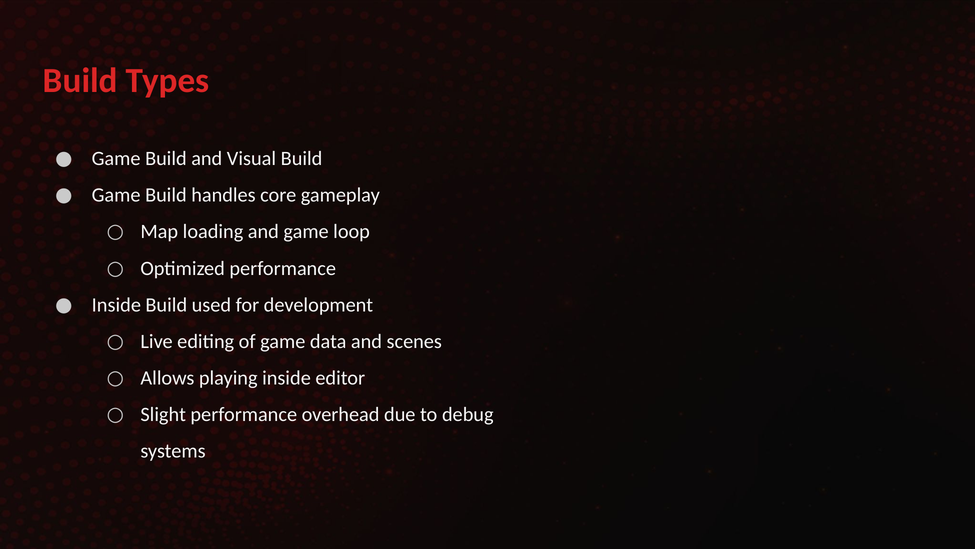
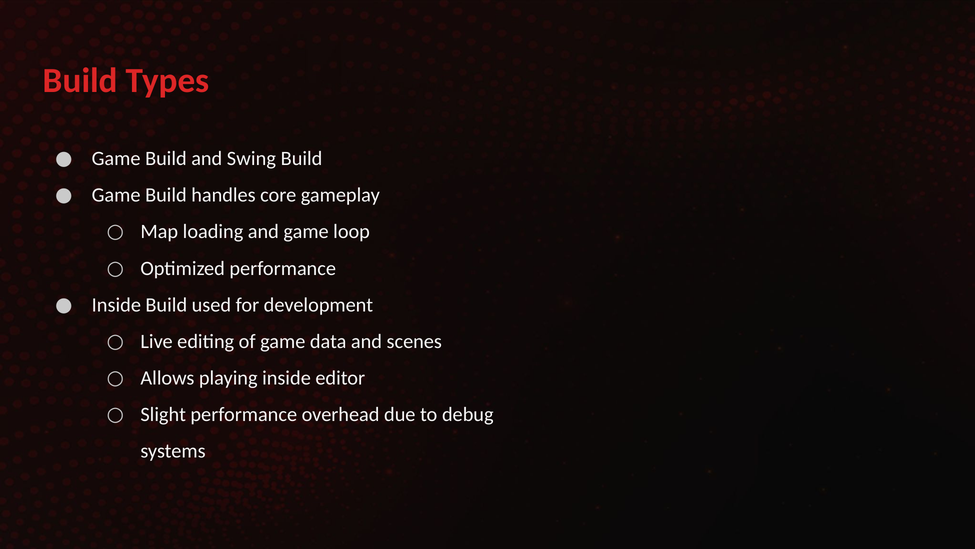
Visual: Visual -> Swing
